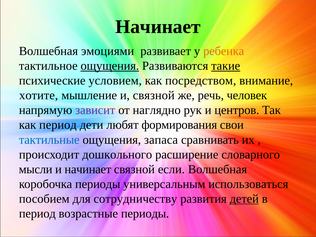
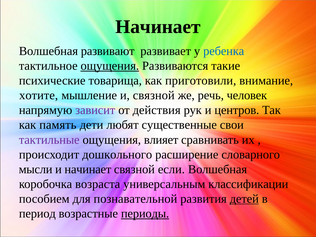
эмоциями: эмоциями -> развивают
ребенка colour: orange -> blue
такие underline: present -> none
условием: условием -> товарища
посредством: посредством -> приготовили
наглядно: наглядно -> действия
как период: период -> память
формирования: формирования -> существенные
тактильные colour: blue -> purple
запаса: запаса -> влияет
коробочка периоды: периоды -> возраста
использоваться: использоваться -> классификации
сотрудничеству: сотрудничеству -> познавательной
периоды at (145, 213) underline: none -> present
